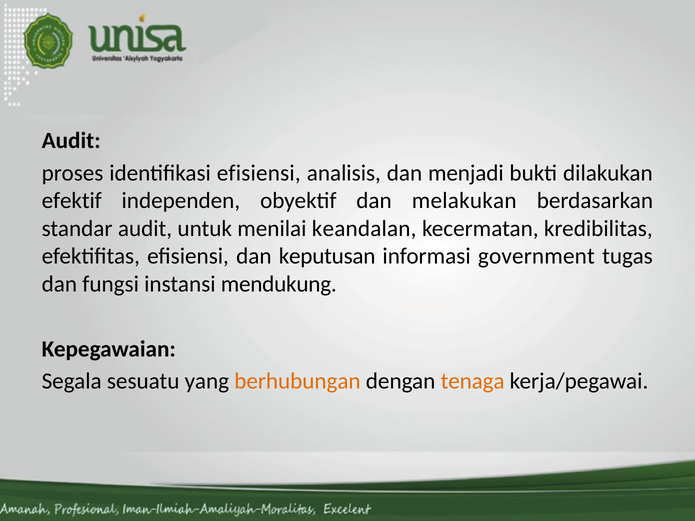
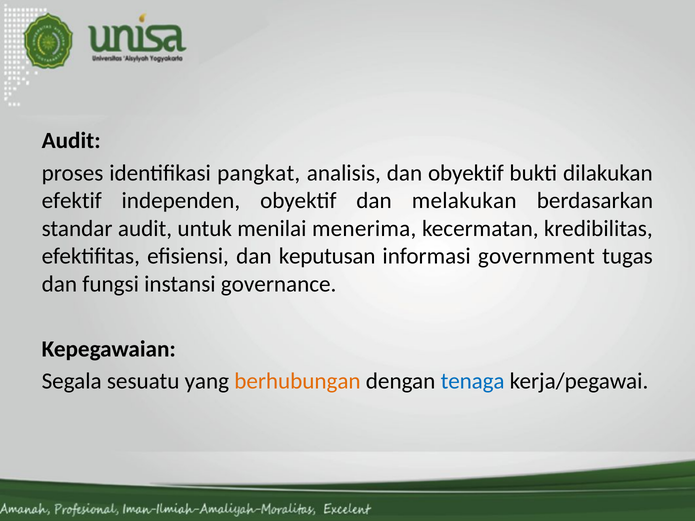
identifikasi efisiensi: efisiensi -> pangkat
dan menjadi: menjadi -> obyektif
keandalan: keandalan -> menerima
mendukung: mendukung -> governance
tenaga colour: orange -> blue
